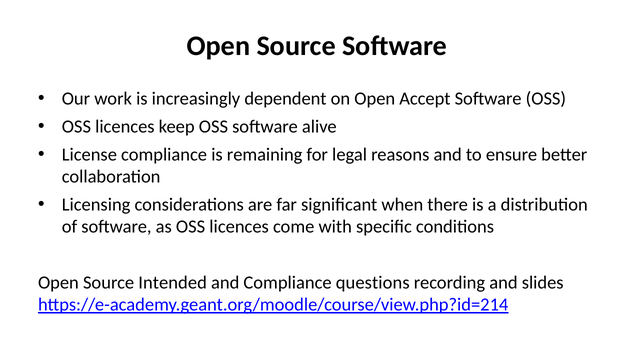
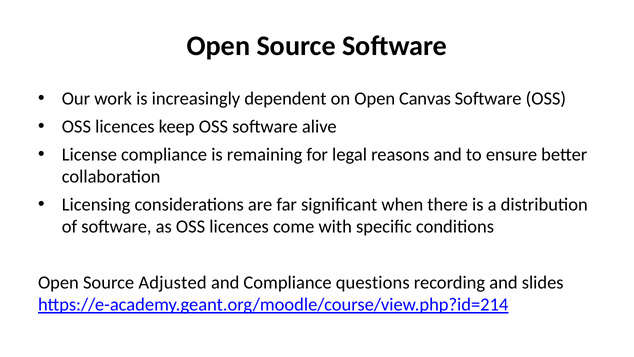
Accept: Accept -> Canvas
Intended: Intended -> Adjusted
